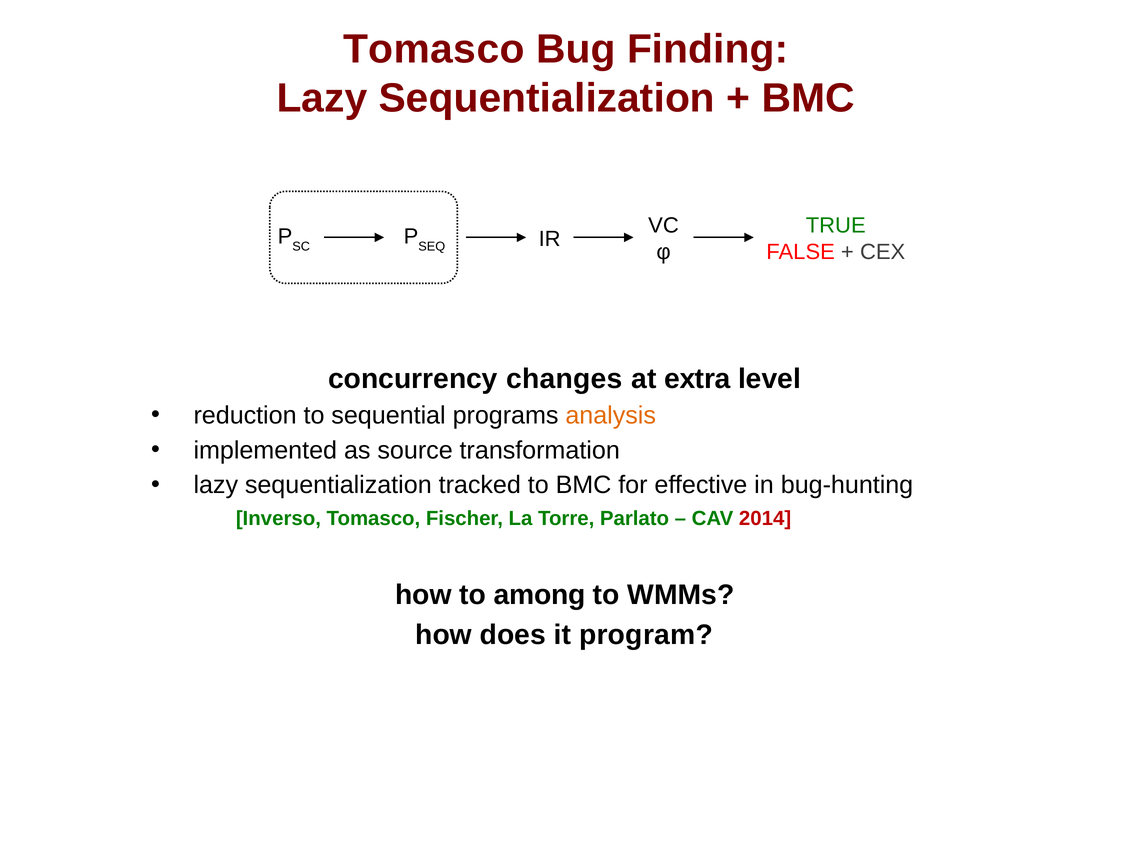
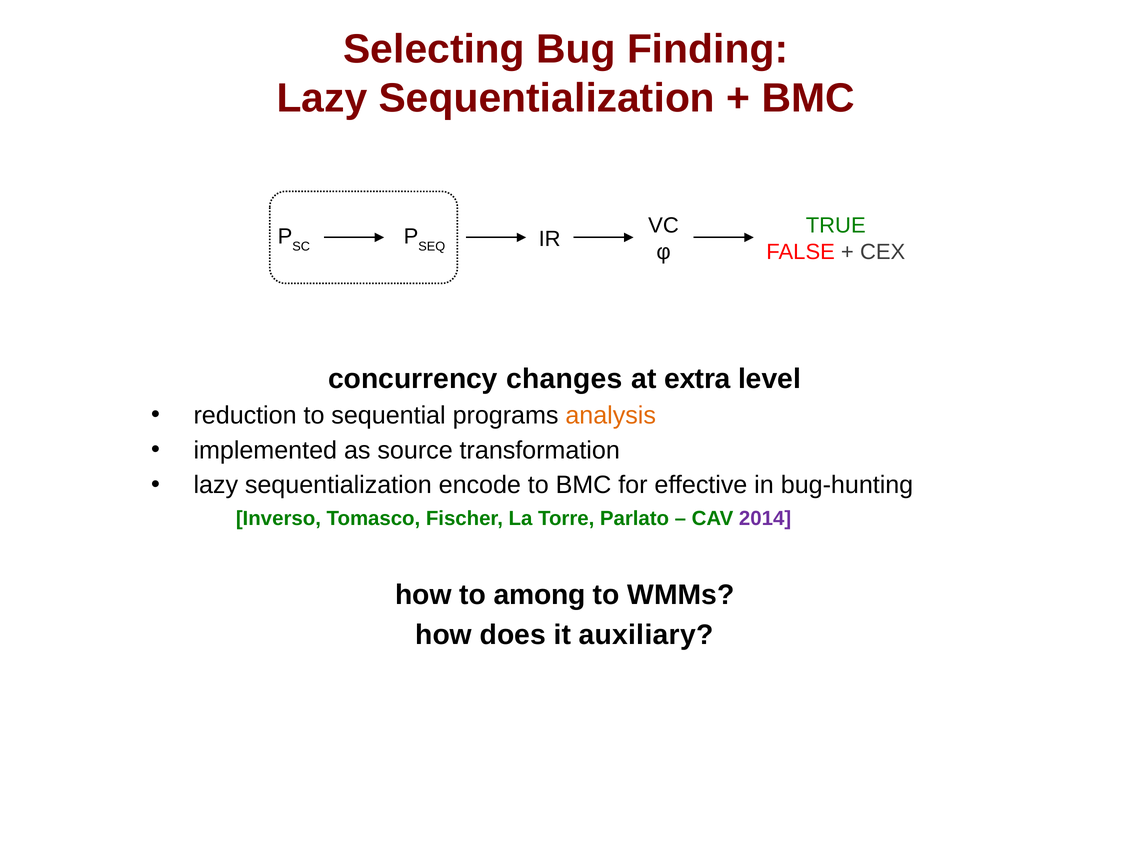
Tomasco at (434, 49): Tomasco -> Selecting
tracked: tracked -> encode
2014 colour: red -> purple
program: program -> auxiliary
